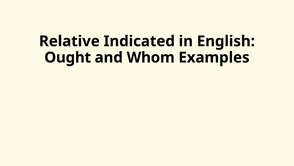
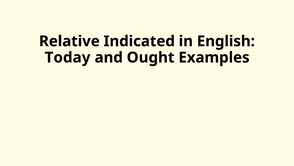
Ought: Ought -> Today
Whom: Whom -> Ought
